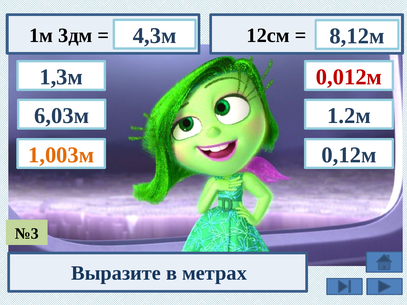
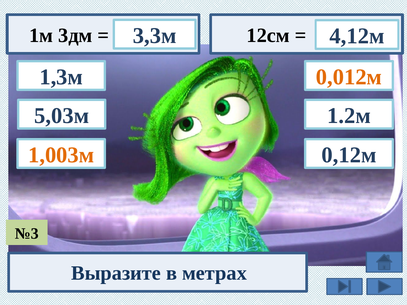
4,3м: 4,3м -> 3,3м
8,12м: 8,12м -> 4,12м
0,012м colour: red -> orange
6,03м: 6,03м -> 5,03м
